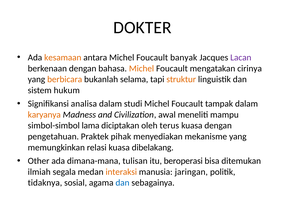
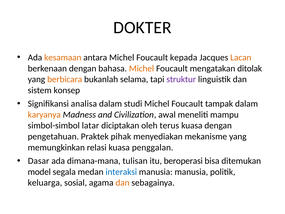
banyak: banyak -> kepada
Lacan colour: purple -> orange
cirinya: cirinya -> ditolak
struktur colour: orange -> purple
hukum: hukum -> konsep
lama: lama -> latar
dibelakang: dibelakang -> penggalan
Other: Other -> Dasar
ilmiah: ilmiah -> model
interaksi colour: orange -> blue
manusia jaringan: jaringan -> manusia
tidaknya: tidaknya -> keluarga
dan at (122, 183) colour: blue -> orange
